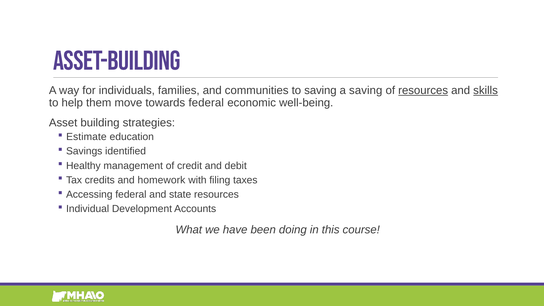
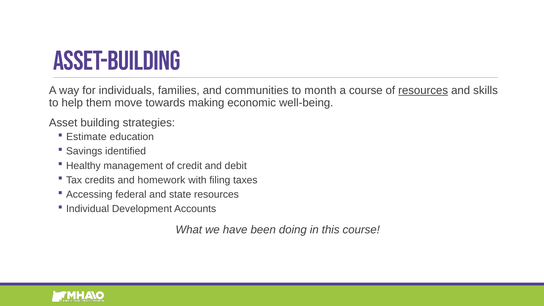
to saving: saving -> month
a saving: saving -> course
skills underline: present -> none
towards federal: federal -> making
